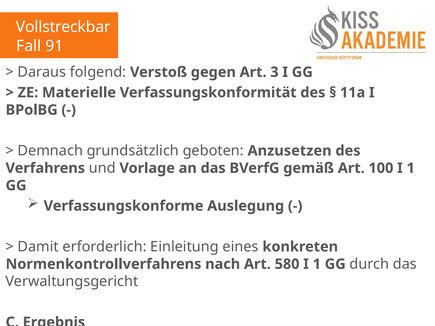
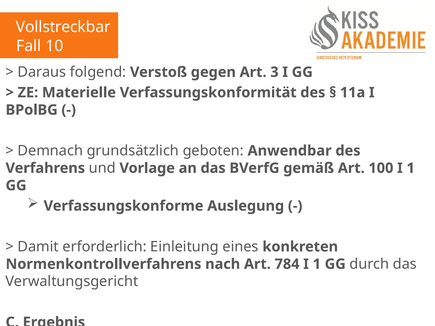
91: 91 -> 10
Anzusetzen: Anzusetzen -> Anwendbar
580: 580 -> 784
